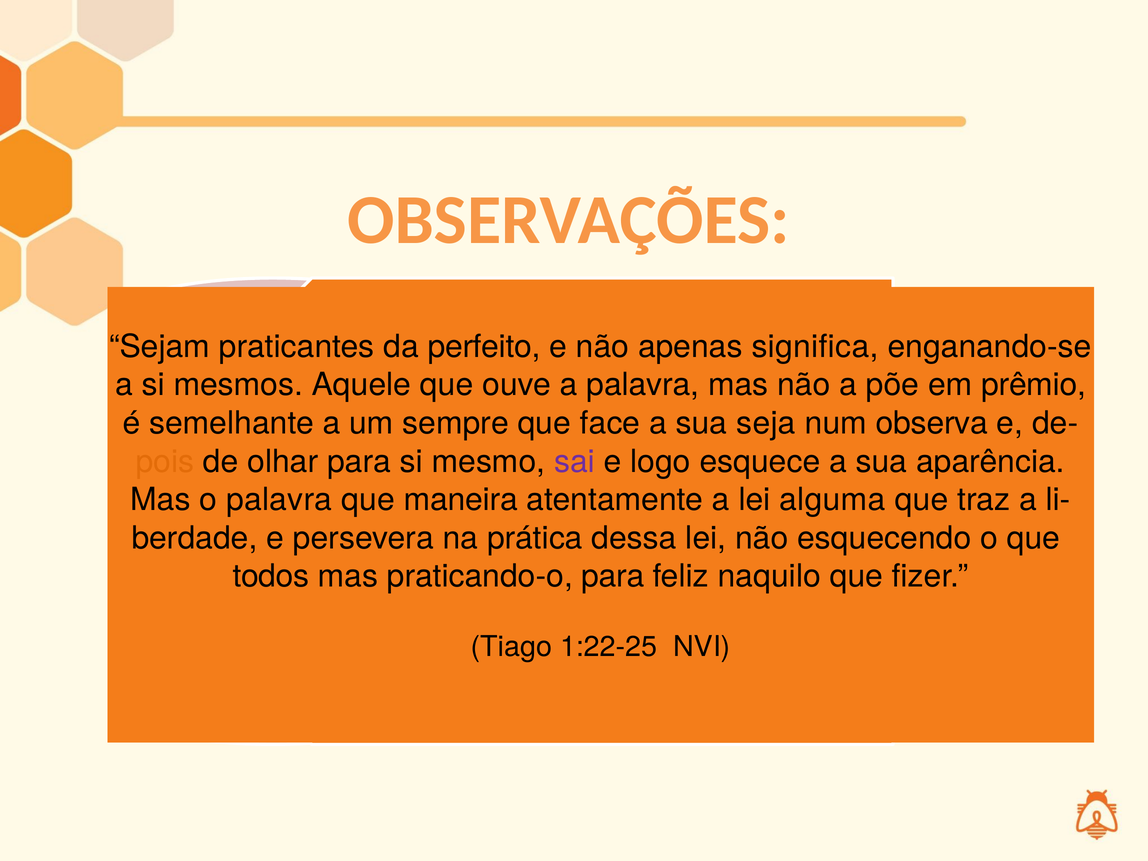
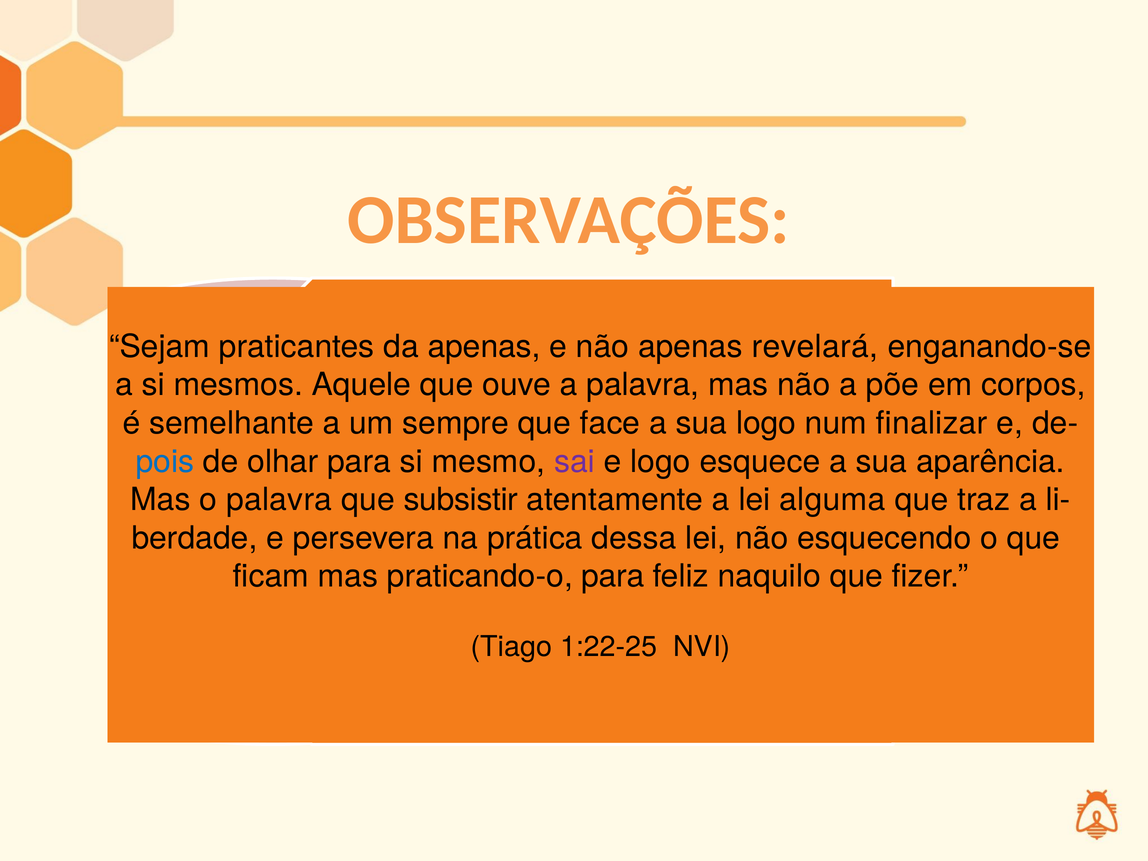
da perfeito: perfeito -> apenas
significa: significa -> revelará
prêmio: prêmio -> corpos
sua seja: seja -> logo
observa: observa -> finalizar
pois colour: orange -> blue
maneira: maneira -> subsistir
todos: todos -> ficam
